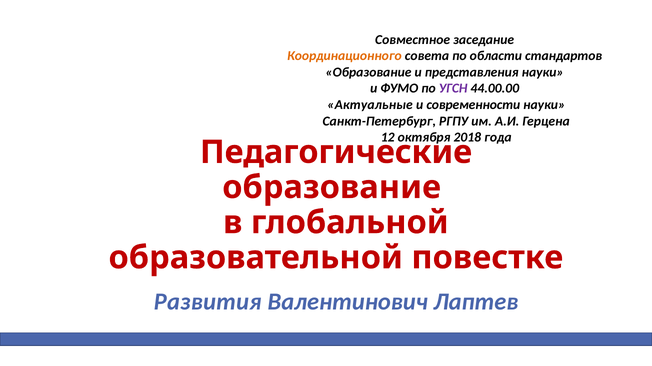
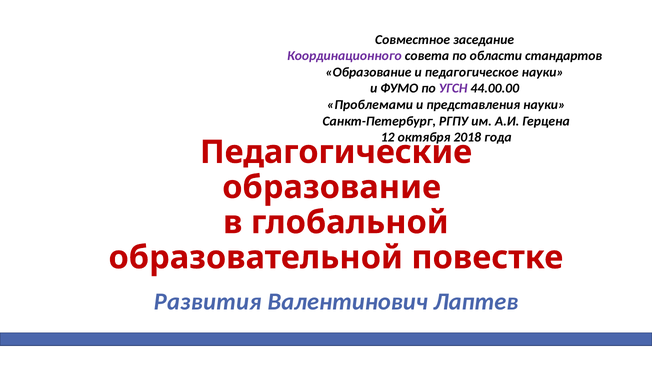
Координационного colour: orange -> purple
представления: представления -> педагогическое
Актуальные: Актуальные -> Проблемами
современности: современности -> представления
